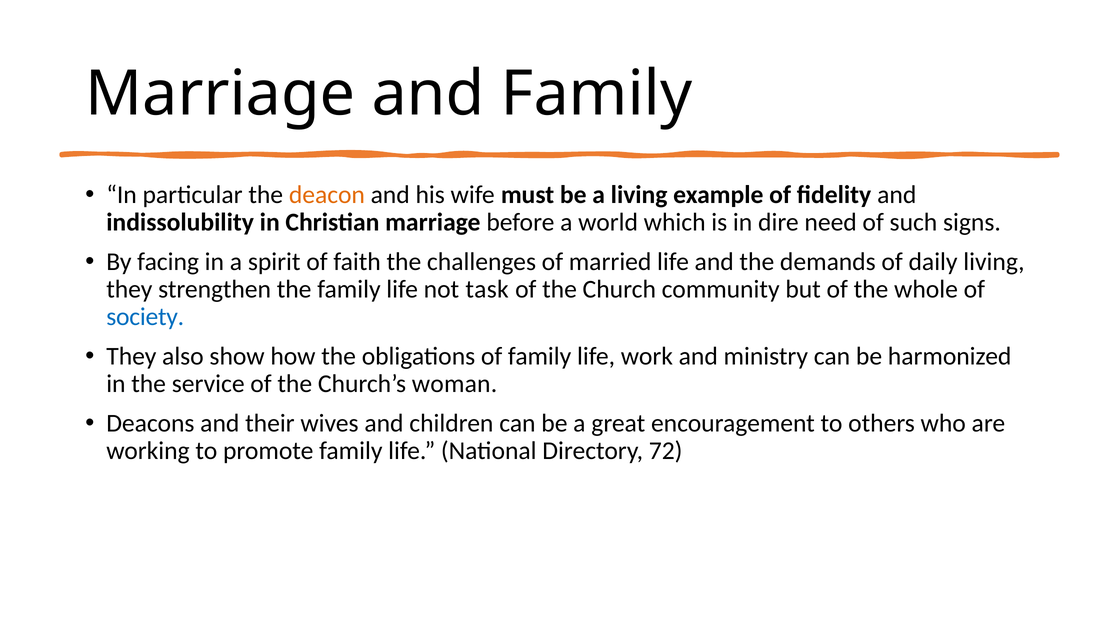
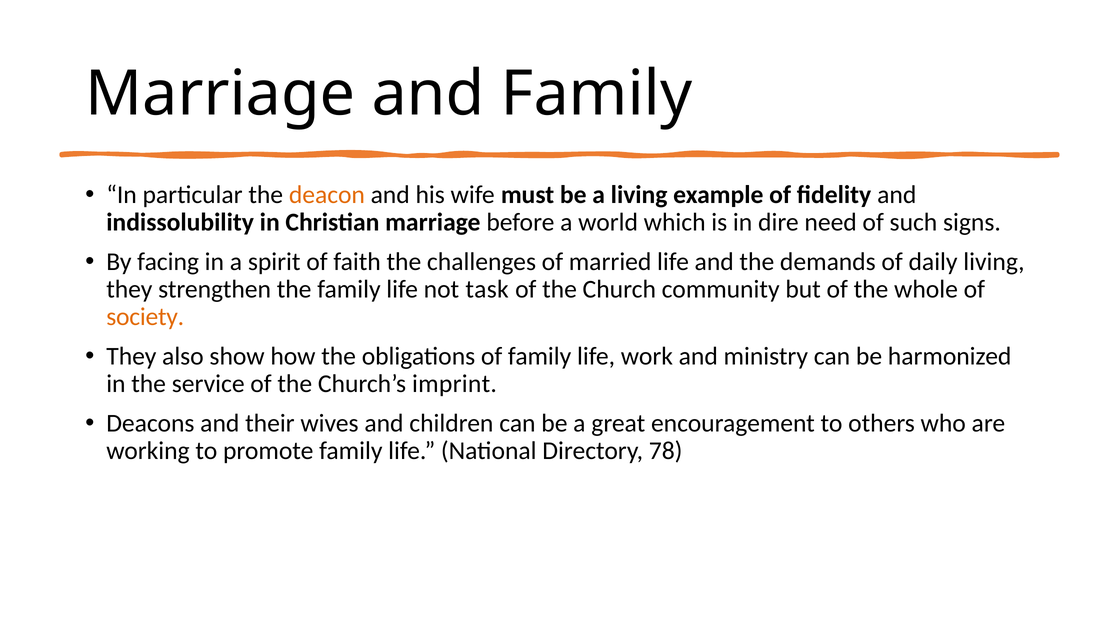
society colour: blue -> orange
woman: woman -> imprint
72: 72 -> 78
